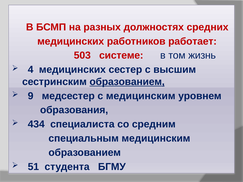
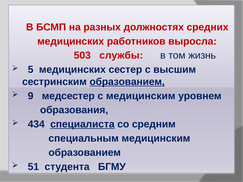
работает: работает -> выросла
системе: системе -> службы
4: 4 -> 5
специалиста underline: none -> present
